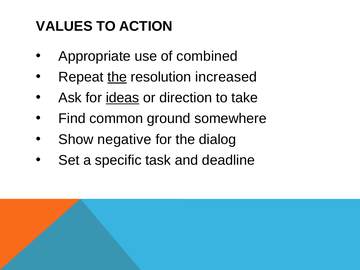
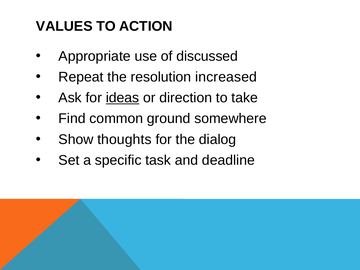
combined: combined -> discussed
the at (117, 77) underline: present -> none
negative: negative -> thoughts
